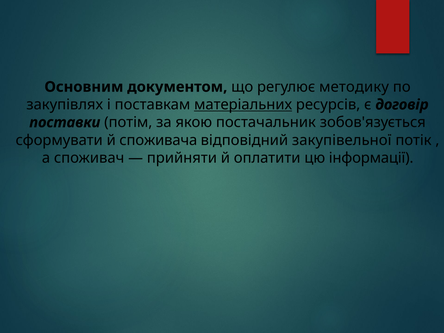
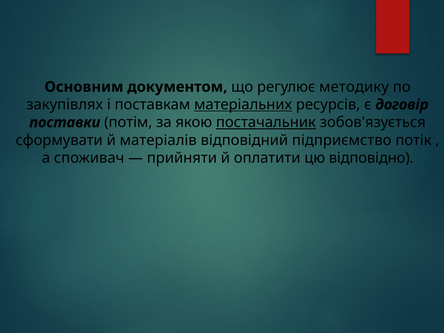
постачальник underline: none -> present
споживача: споживача -> матеріалів
закупівельної: закупівельної -> підприємство
інформації: інформації -> відповідно
